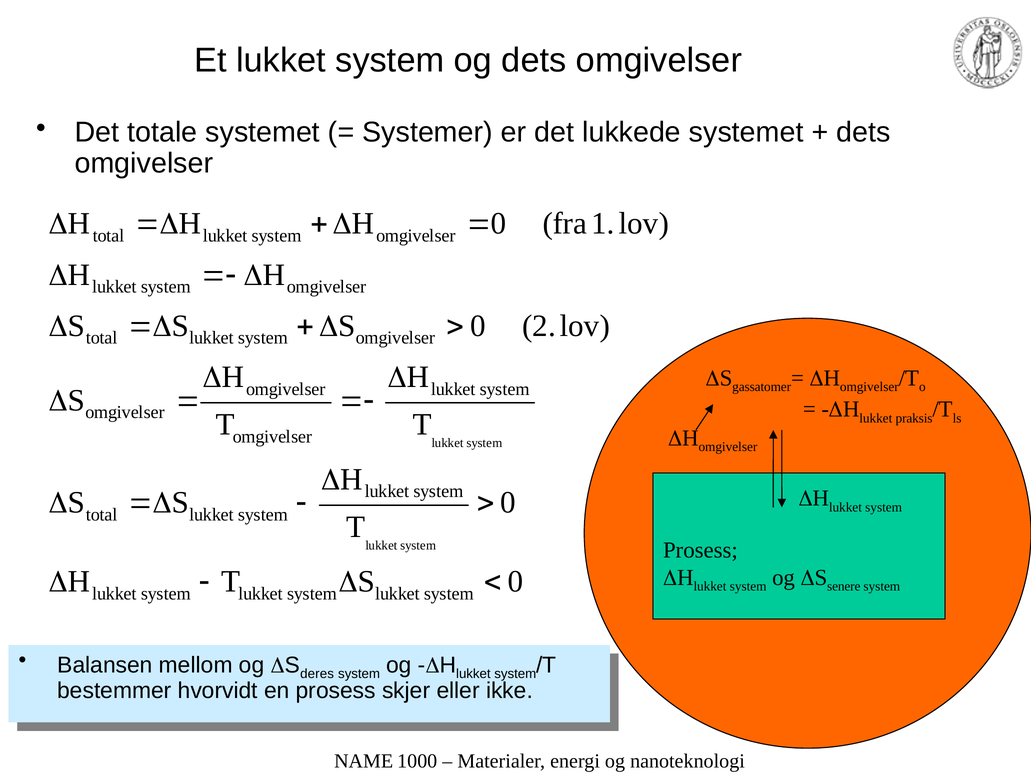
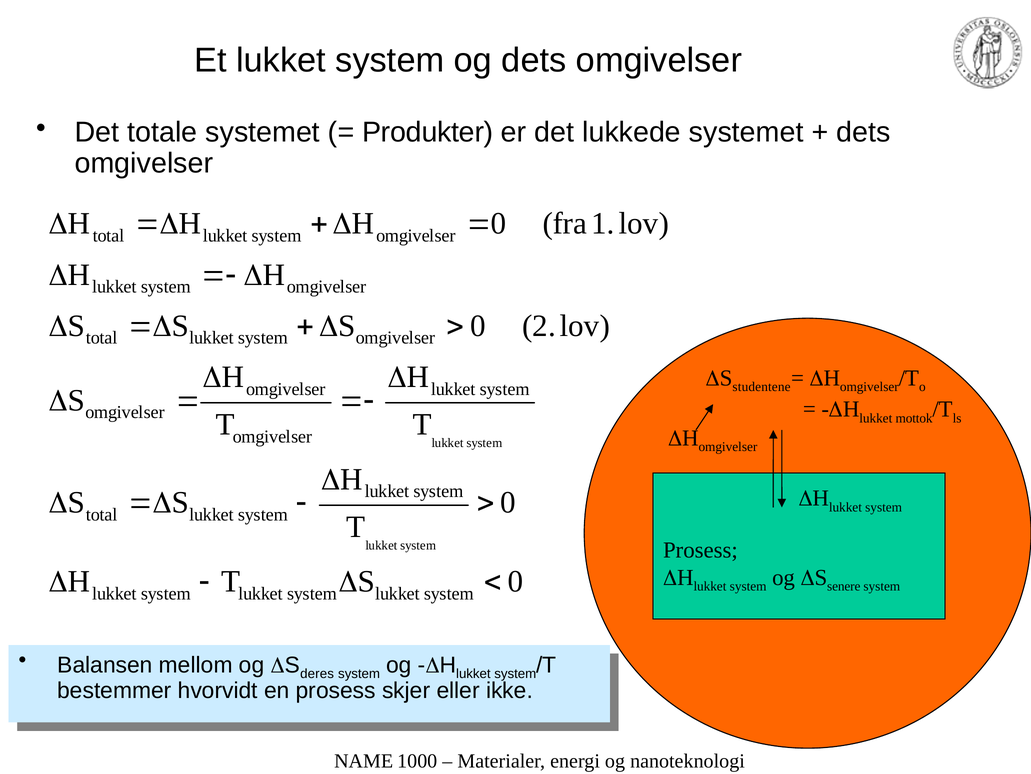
Systemer: Systemer -> Produkter
gassatomer: gassatomer -> studentene
praksis: praksis -> mottok
